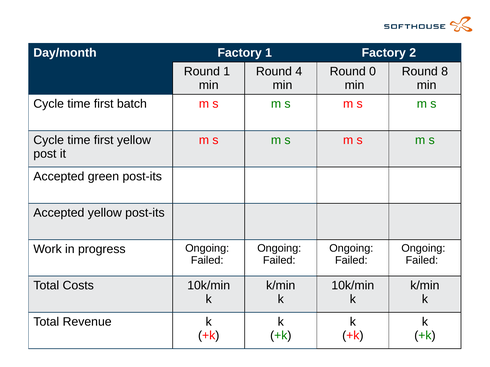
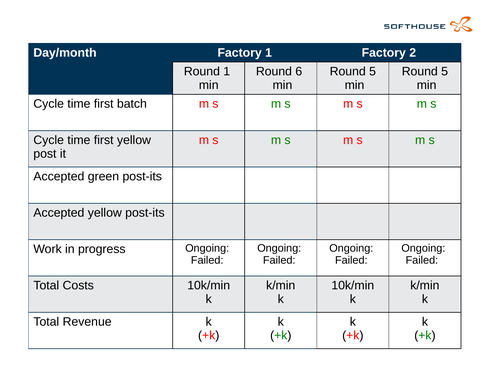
4: 4 -> 6
0 at (373, 72): 0 -> 5
8 at (445, 72): 8 -> 5
